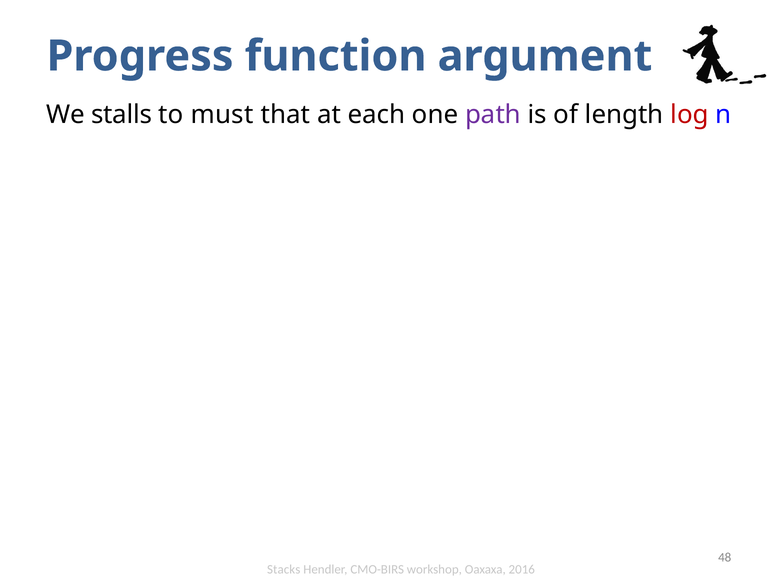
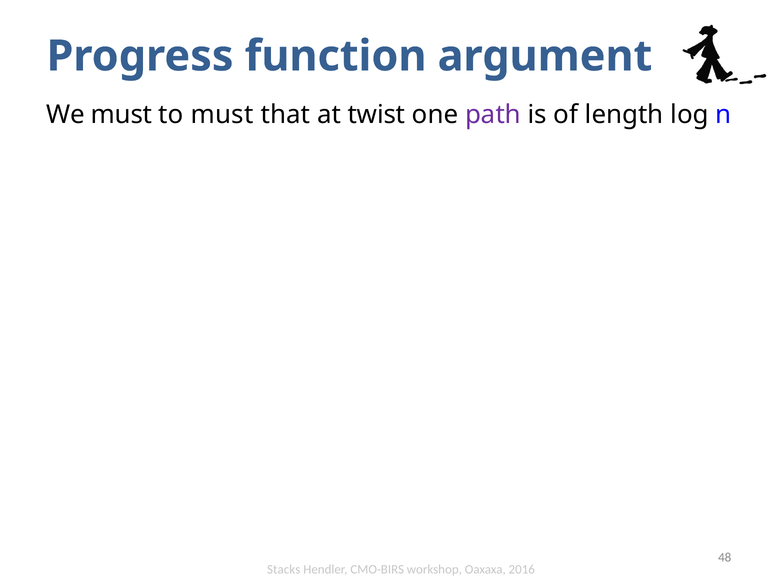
We stalls: stalls -> must
each: each -> twist
log colour: red -> black
